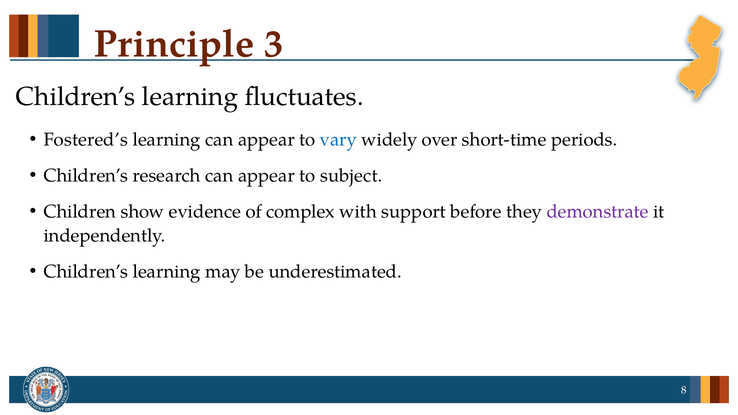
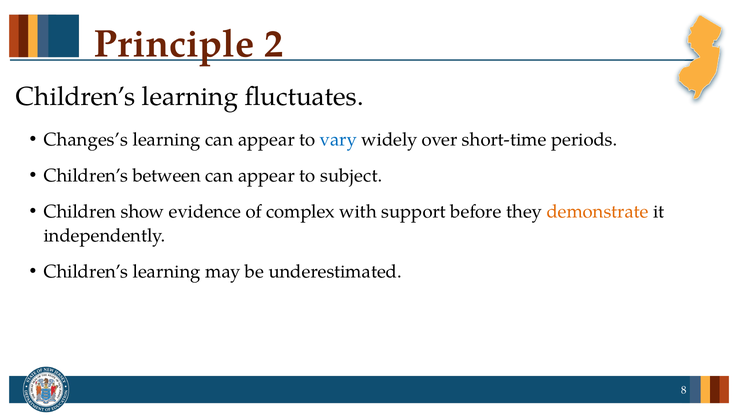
3: 3 -> 2
Fostered’s: Fostered’s -> Changes’s
research: research -> between
demonstrate colour: purple -> orange
